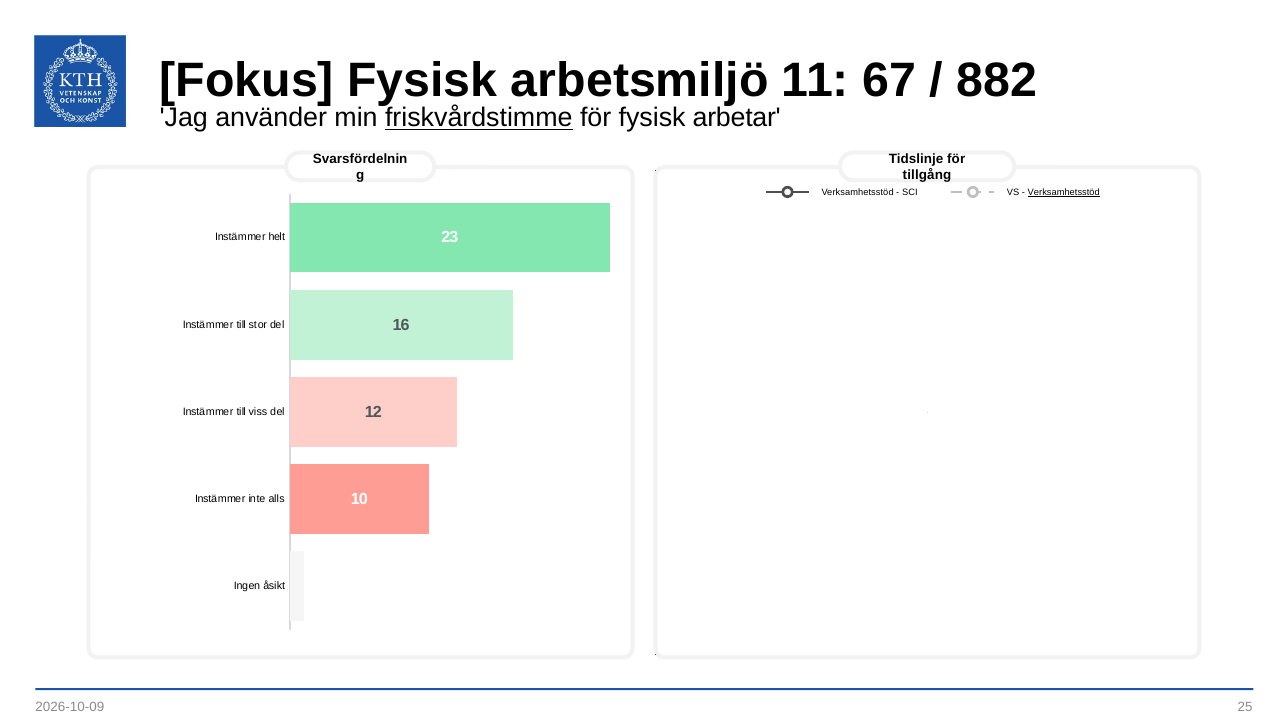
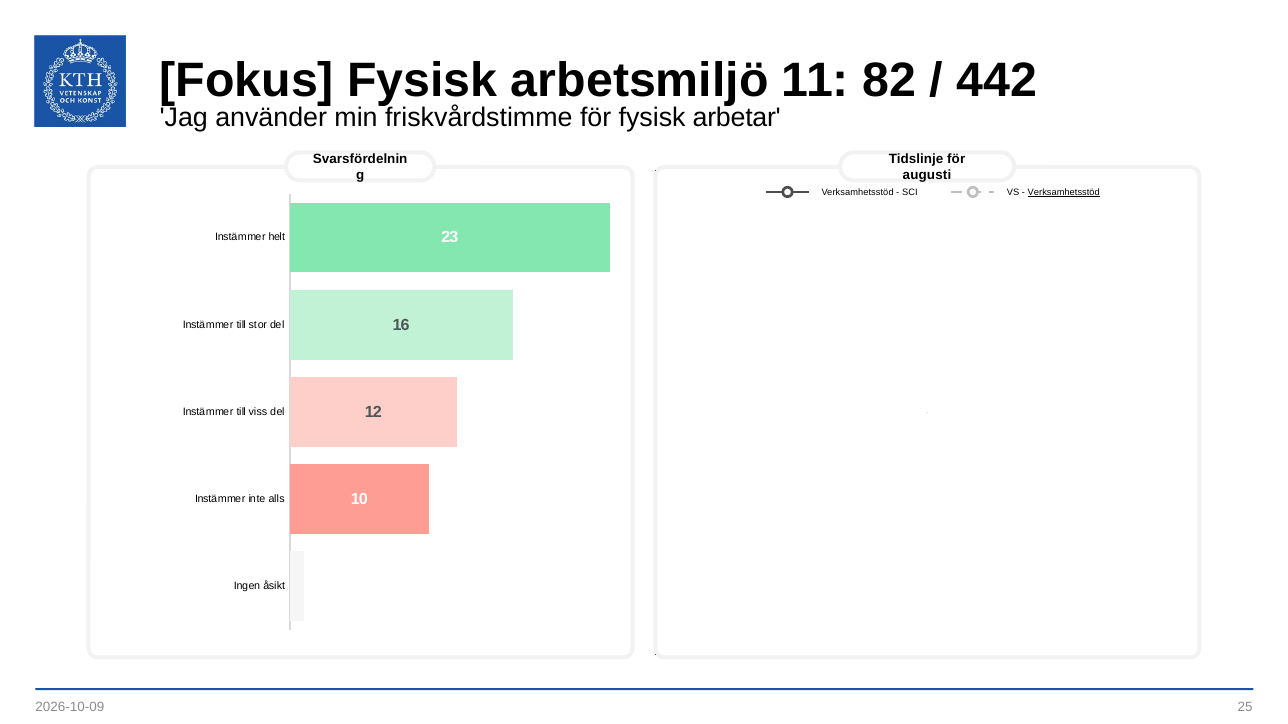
67: 67 -> 82
882: 882 -> 442
friskvårdstimme underline: present -> none
tillgång: tillgång -> augusti
